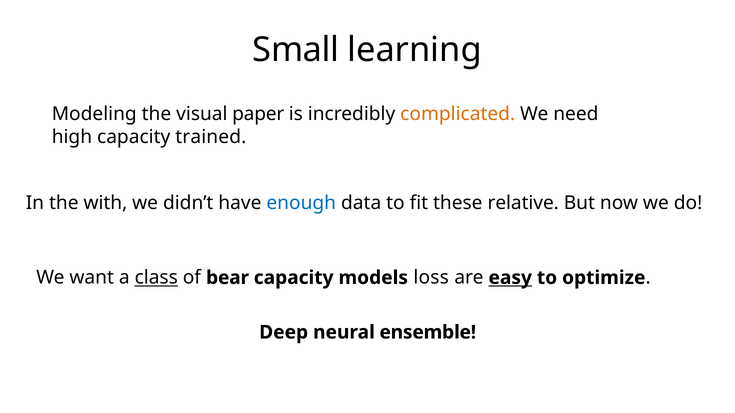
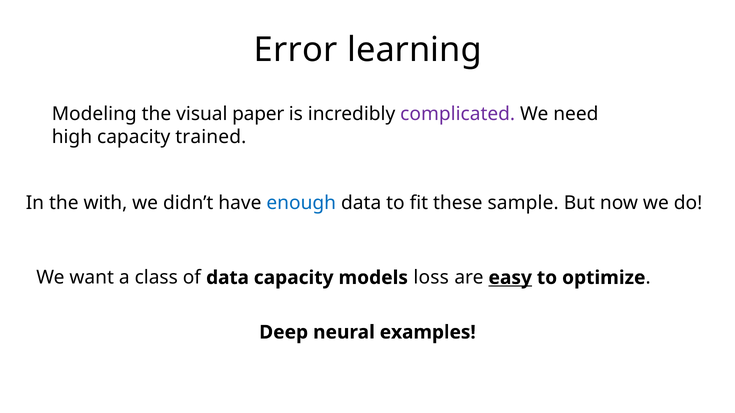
Small: Small -> Error
complicated colour: orange -> purple
relative: relative -> sample
class underline: present -> none
of bear: bear -> data
ensemble: ensemble -> examples
